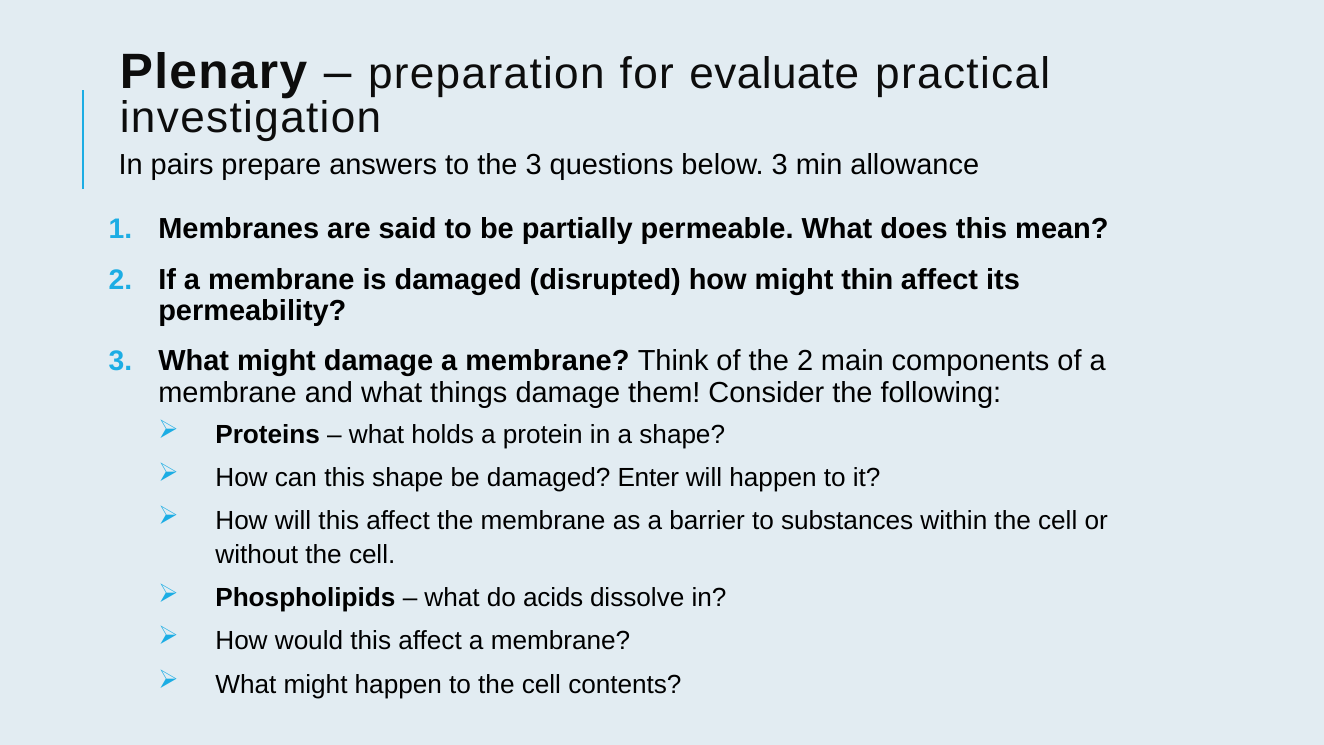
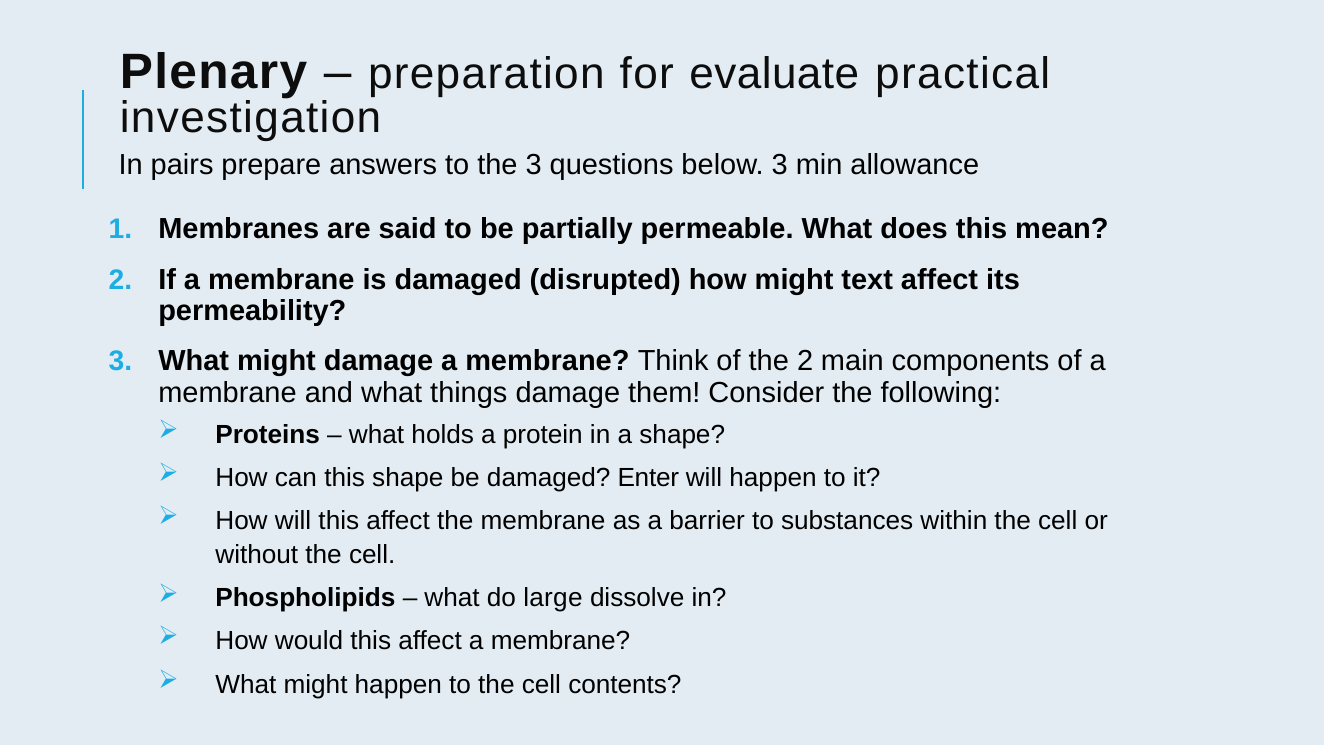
thin: thin -> text
acids: acids -> large
